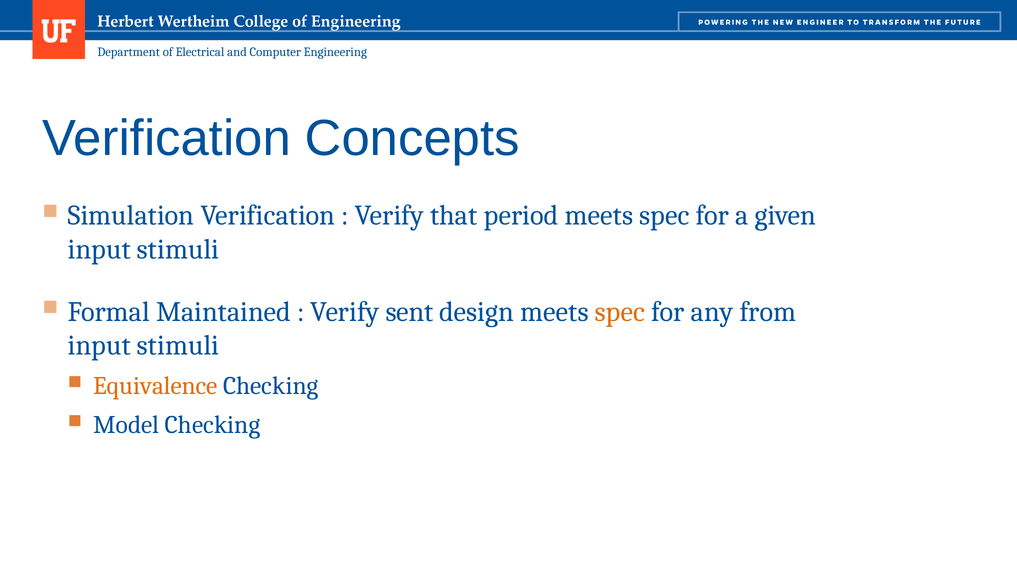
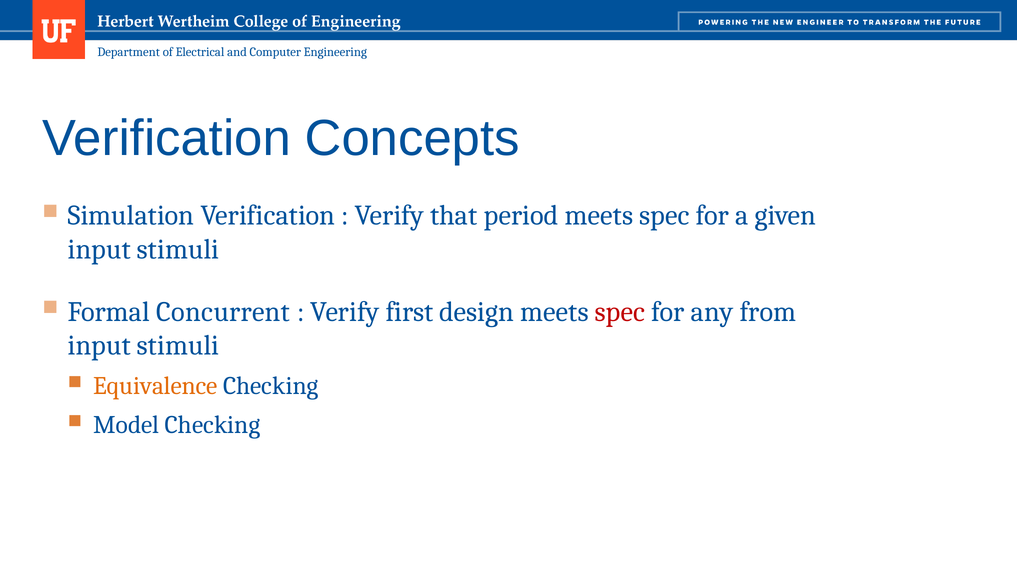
Maintained: Maintained -> Concurrent
sent: sent -> first
spec at (620, 312) colour: orange -> red
